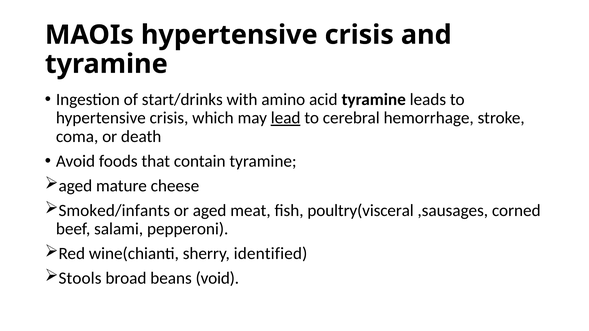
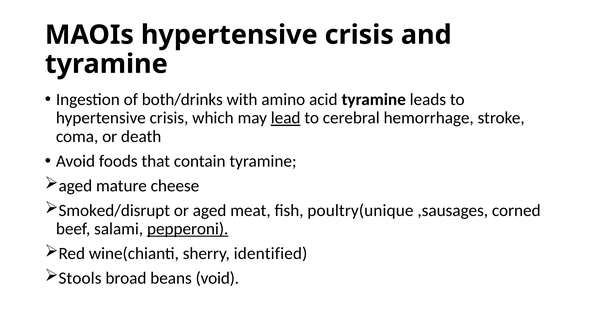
start/drinks: start/drinks -> both/drinks
Smoked/infants: Smoked/infants -> Smoked/disrupt
poultry(visceral: poultry(visceral -> poultry(unique
pepperoni underline: none -> present
